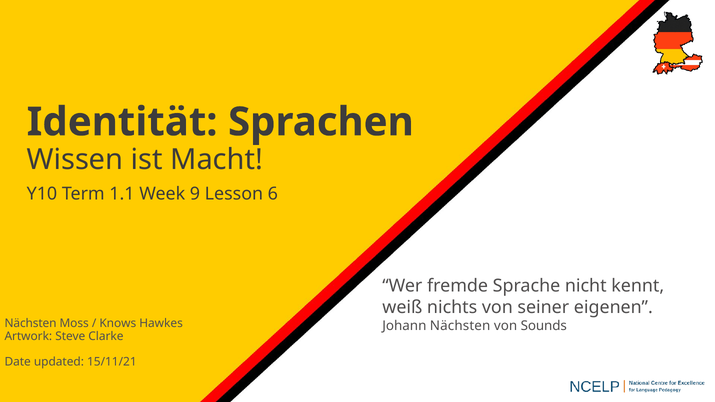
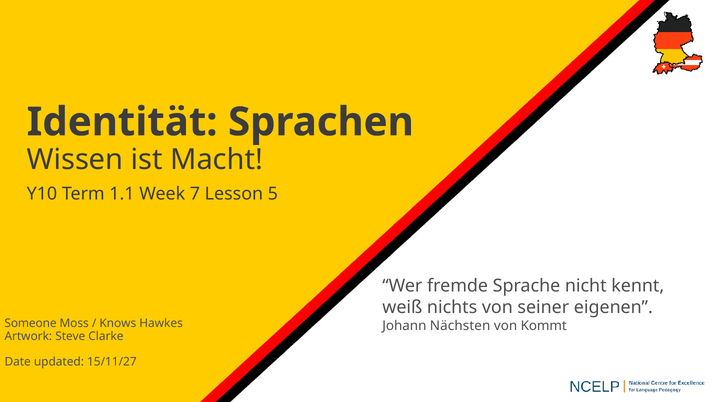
9: 9 -> 7
6: 6 -> 5
Nächsten at (31, 323): Nächsten -> Someone
Sounds: Sounds -> Kommt
15/11/21: 15/11/21 -> 15/11/27
